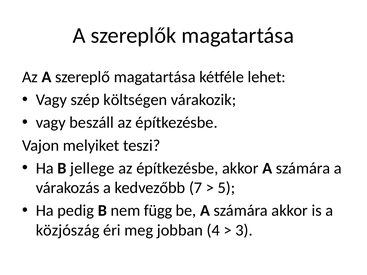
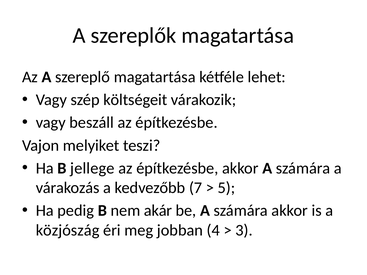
költségen: költségen -> költségeit
függ: függ -> akár
